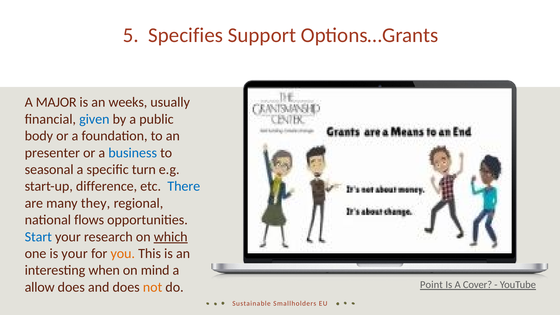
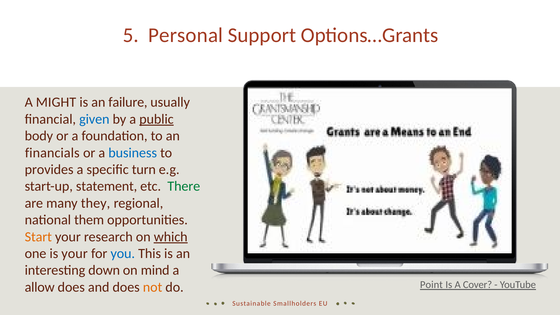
Specifies: Specifies -> Personal
MAJOR: MAJOR -> MIGHT
weeks: weeks -> failure
public underline: none -> present
presenter: presenter -> financials
seasonal: seasonal -> provides
difference: difference -> statement
There colour: blue -> green
flows: flows -> them
Start colour: blue -> orange
you colour: orange -> blue
when: when -> down
